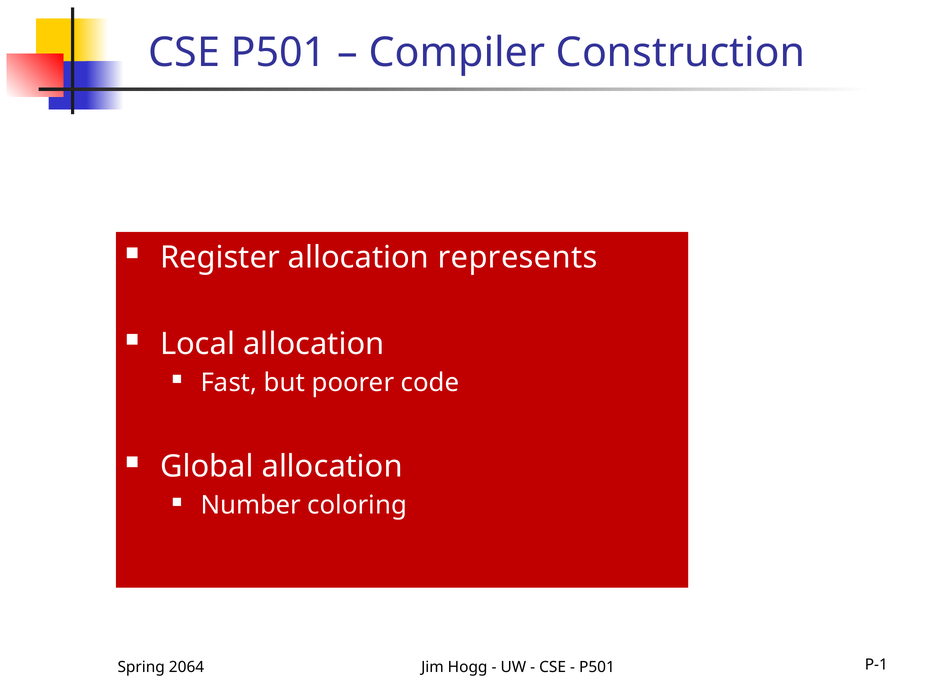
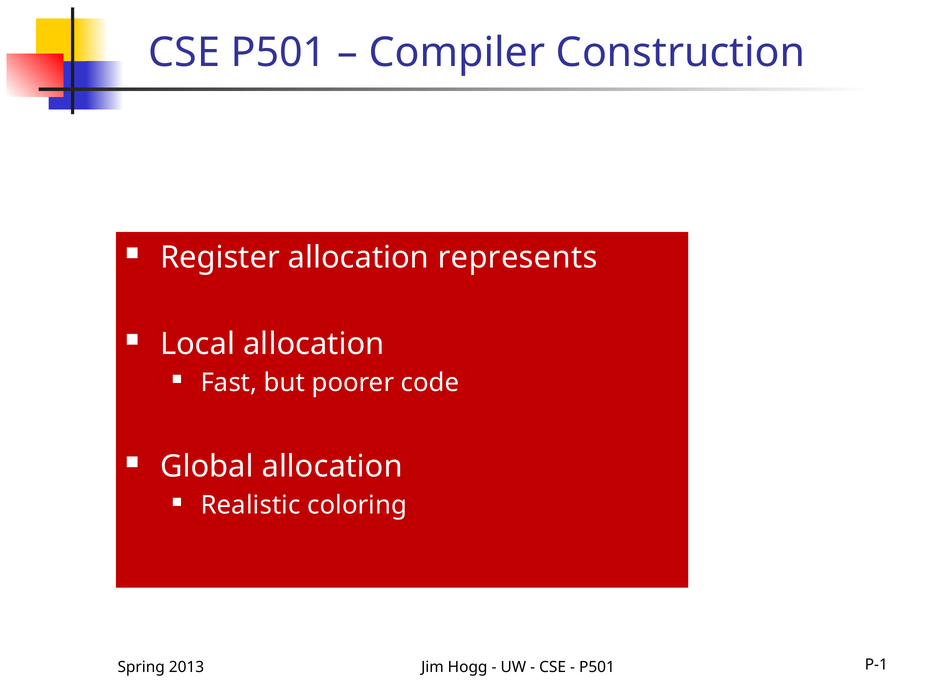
Number: Number -> Realistic
2064: 2064 -> 2013
